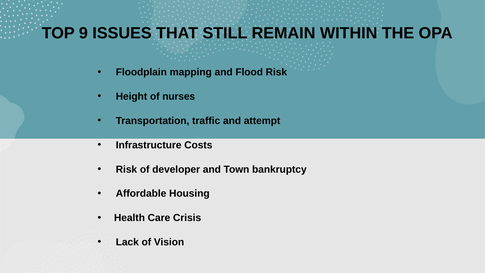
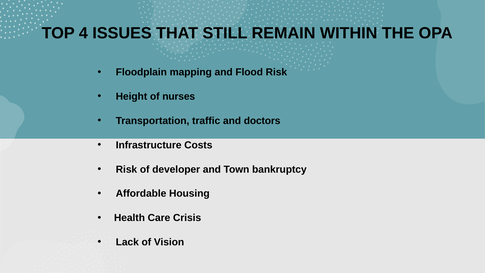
9: 9 -> 4
attempt: attempt -> doctors
